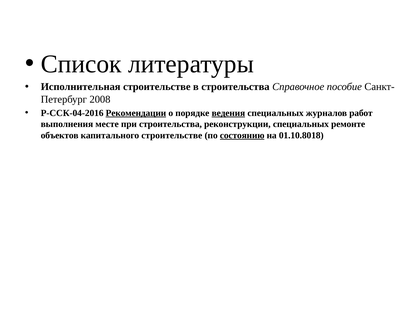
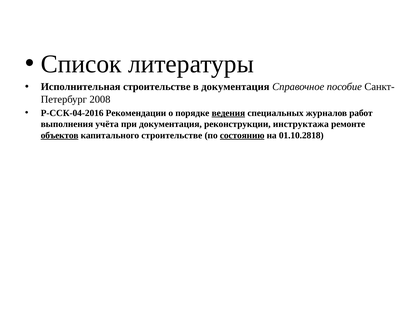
в строительства: строительства -> документация
Рекомендации underline: present -> none
месте: месте -> учёта
при строительства: строительства -> документация
реконструкции специальных: специальных -> инструктажа
объектов underline: none -> present
01.10.8018: 01.10.8018 -> 01.10.2818
